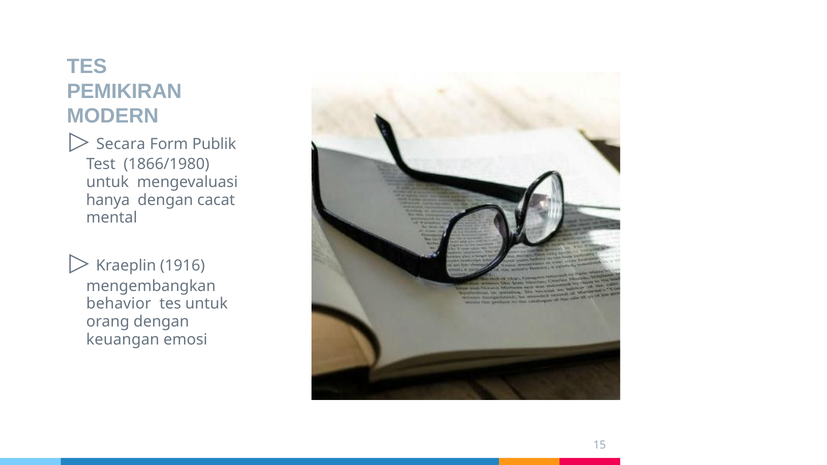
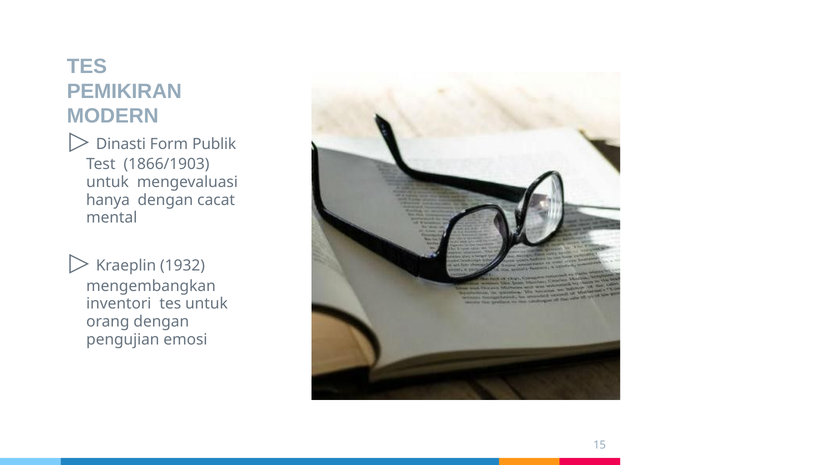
Secara: Secara -> Dinasti
1866/1980: 1866/1980 -> 1866/1903
1916: 1916 -> 1932
behavior: behavior -> inventori
keuangan: keuangan -> pengujian
